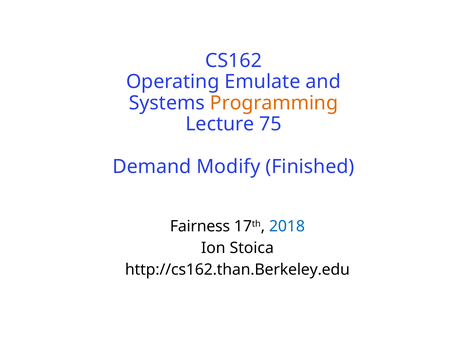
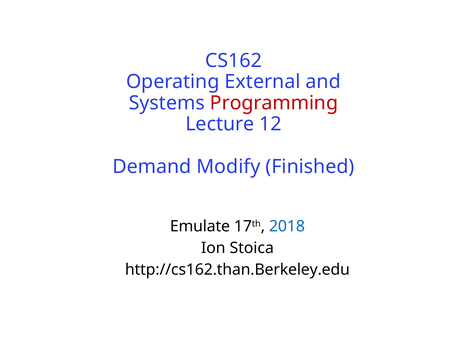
Emulate: Emulate -> External
Programming colour: orange -> red
75: 75 -> 12
Fairness: Fairness -> Emulate
